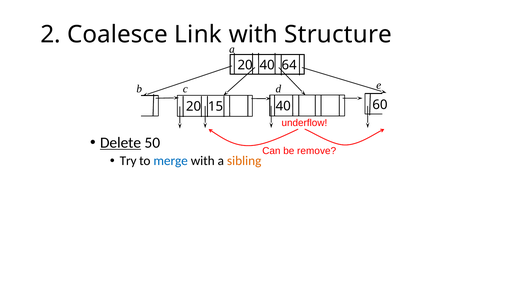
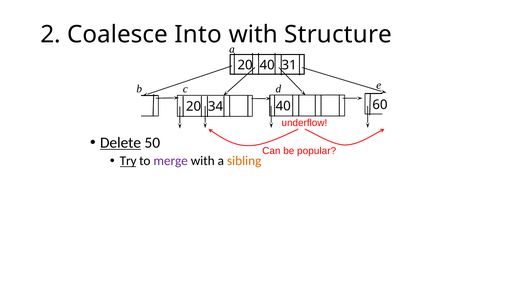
Link: Link -> Into
64: 64 -> 31
15: 15 -> 34
remove: remove -> popular
Try underline: none -> present
merge colour: blue -> purple
